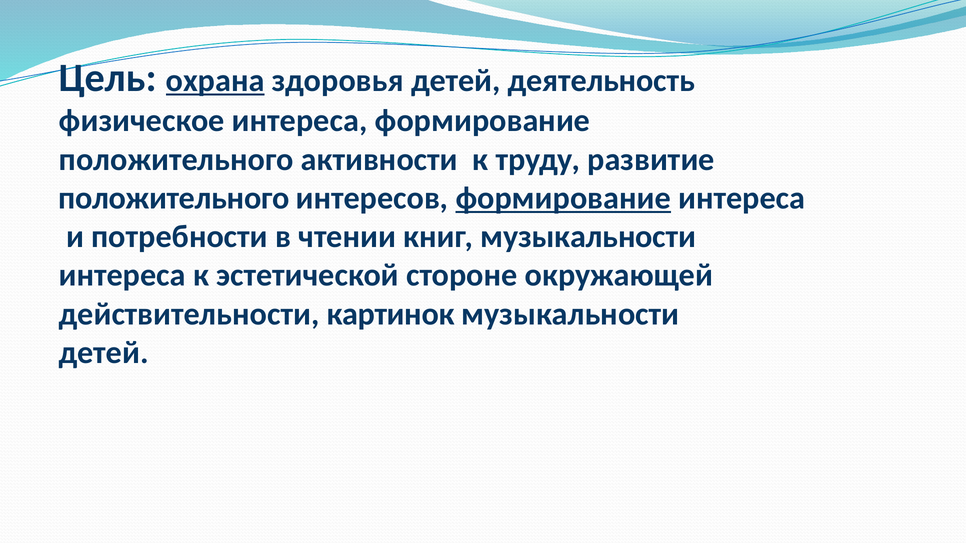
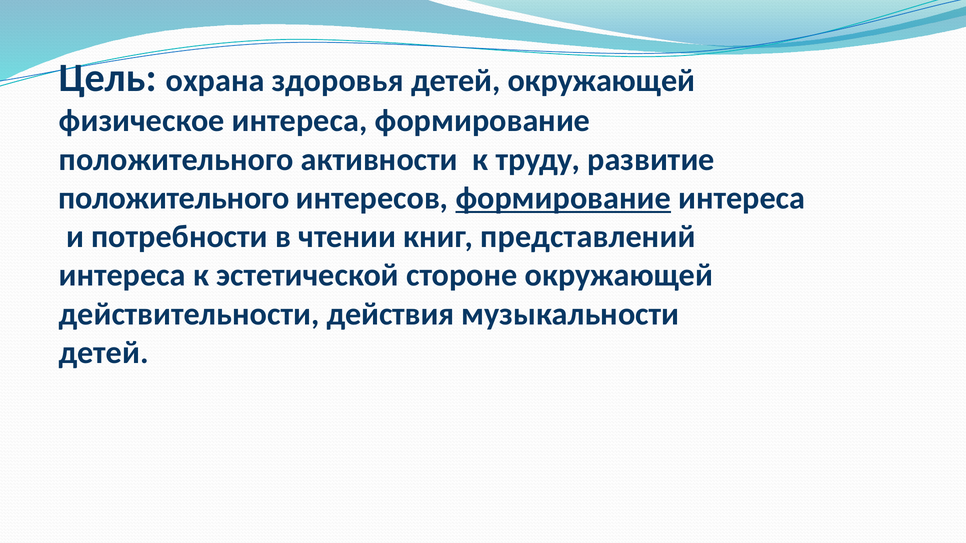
охрана underline: present -> none
детей деятельность: деятельность -> окружающей
книг музыкальности: музыкальности -> представлений
картинок: картинок -> действия
